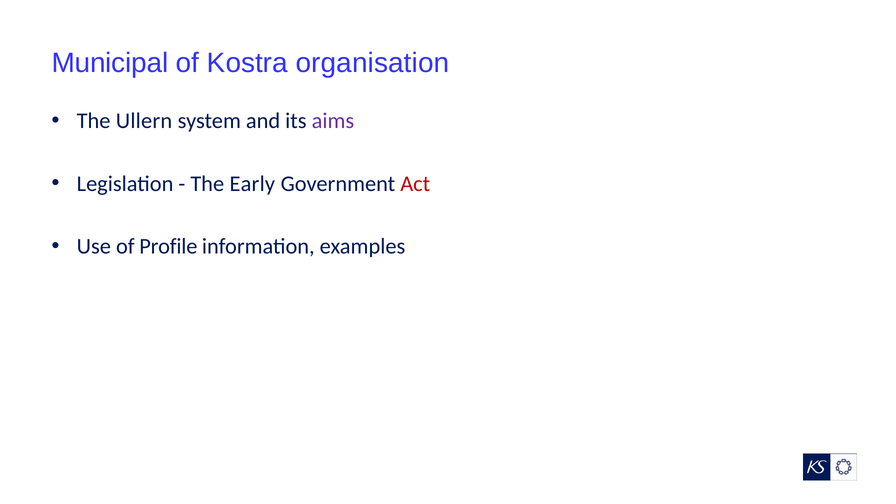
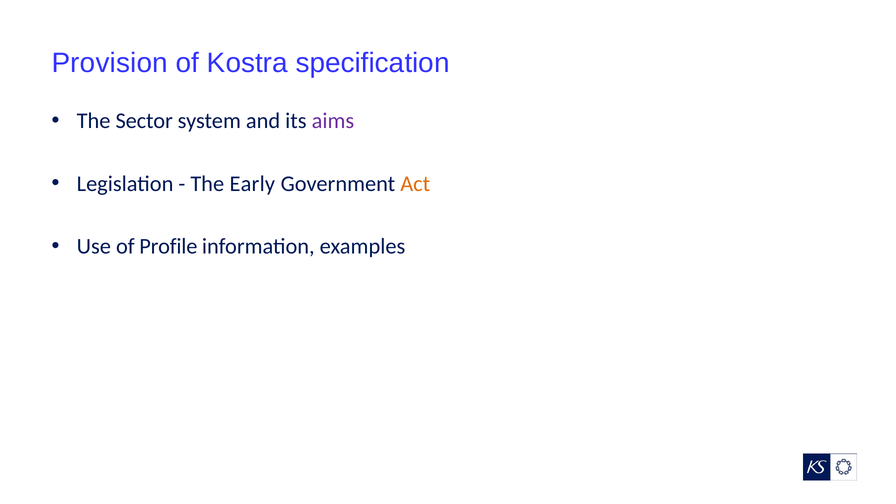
Municipal: Municipal -> Provision
organisation: organisation -> specification
Ullern: Ullern -> Sector
Act colour: red -> orange
